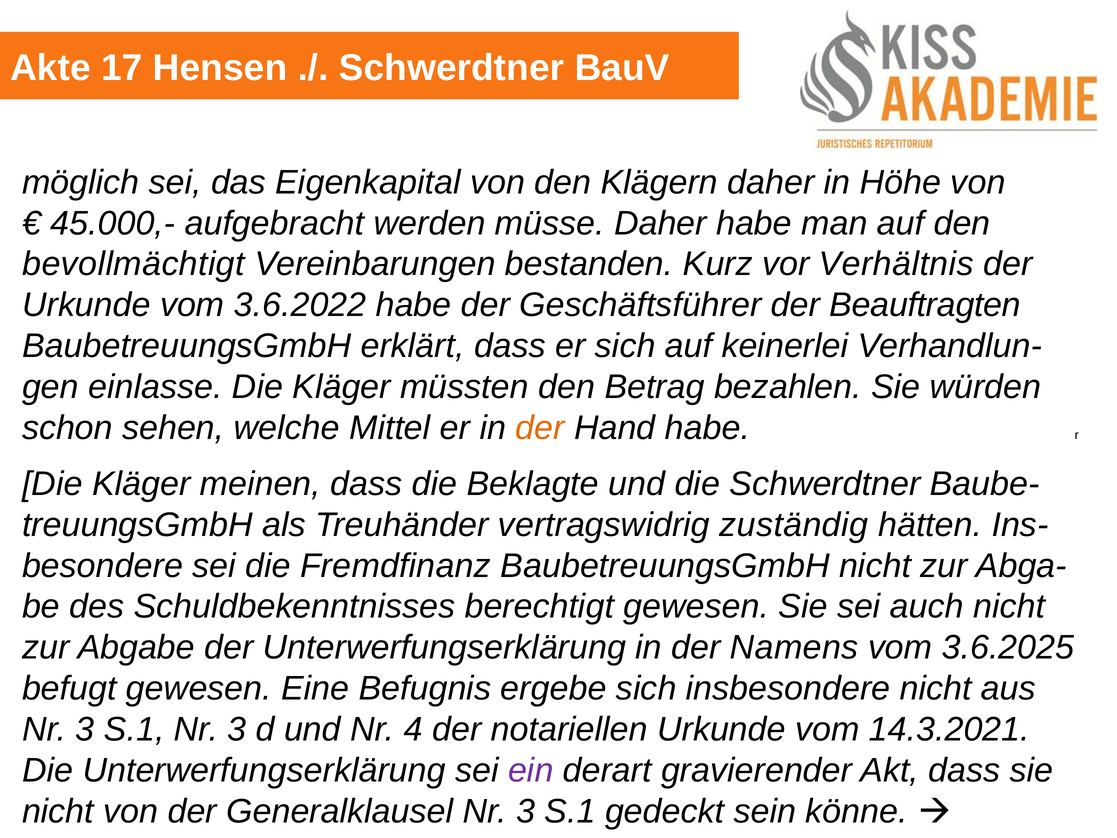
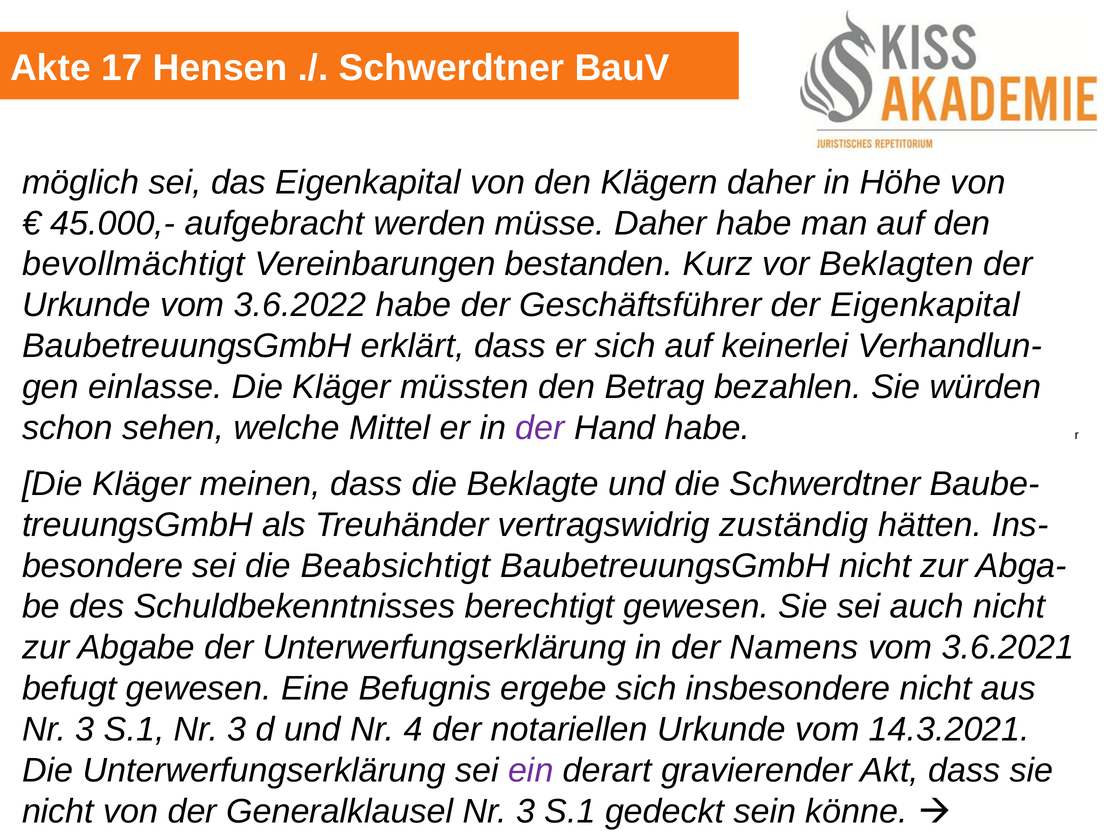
Verhältnis: Verhältnis -> Beklagten
der Beauftragten: Beauftragten -> Eigenkapital
der at (540, 428) colour: orange -> purple
Fremdfinanz: Fremdfinanz -> Beabsichtigt
3.6.2025: 3.6.2025 -> 3.6.2021
